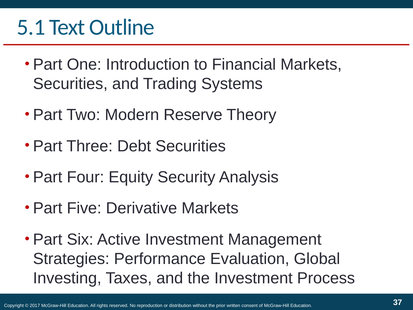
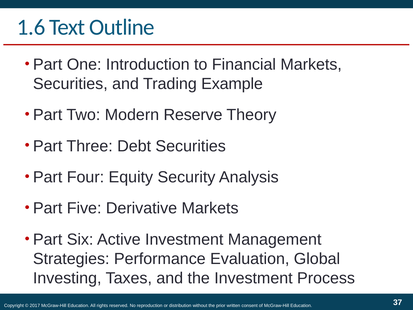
5.1: 5.1 -> 1.6
Systems: Systems -> Example
